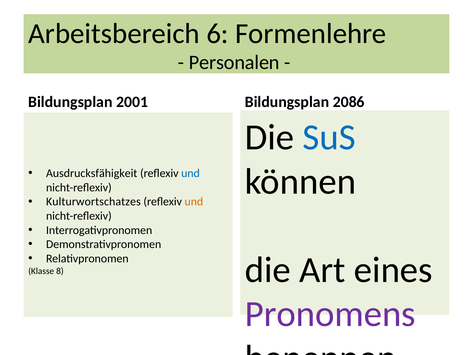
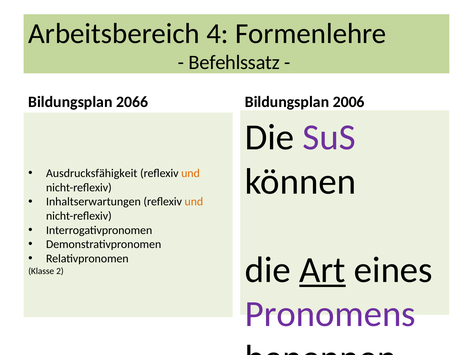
Arbeitsbereich 6: 6 -> 4
Personalen: Personalen -> Befehlssatz
2001: 2001 -> 2066
2086: 2086 -> 2006
SuS colour: blue -> purple
und at (191, 173) colour: blue -> orange
Kulturwortschatzes: Kulturwortschatzes -> Inhaltserwartungen
Art underline: none -> present
8 at (60, 271): 8 -> 2
